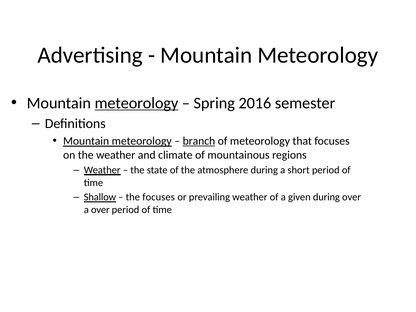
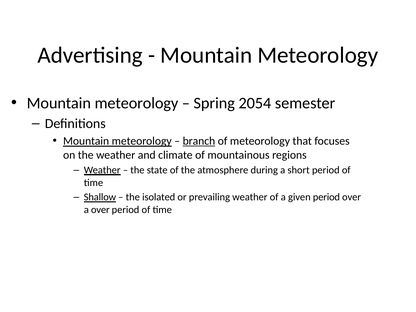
meteorology at (136, 103) underline: present -> none
2016: 2016 -> 2054
the focuses: focuses -> isolated
given during: during -> period
